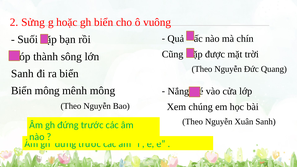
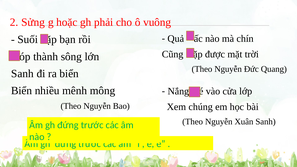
gh biển: biển -> phải
Biển mông: mông -> nhiều
